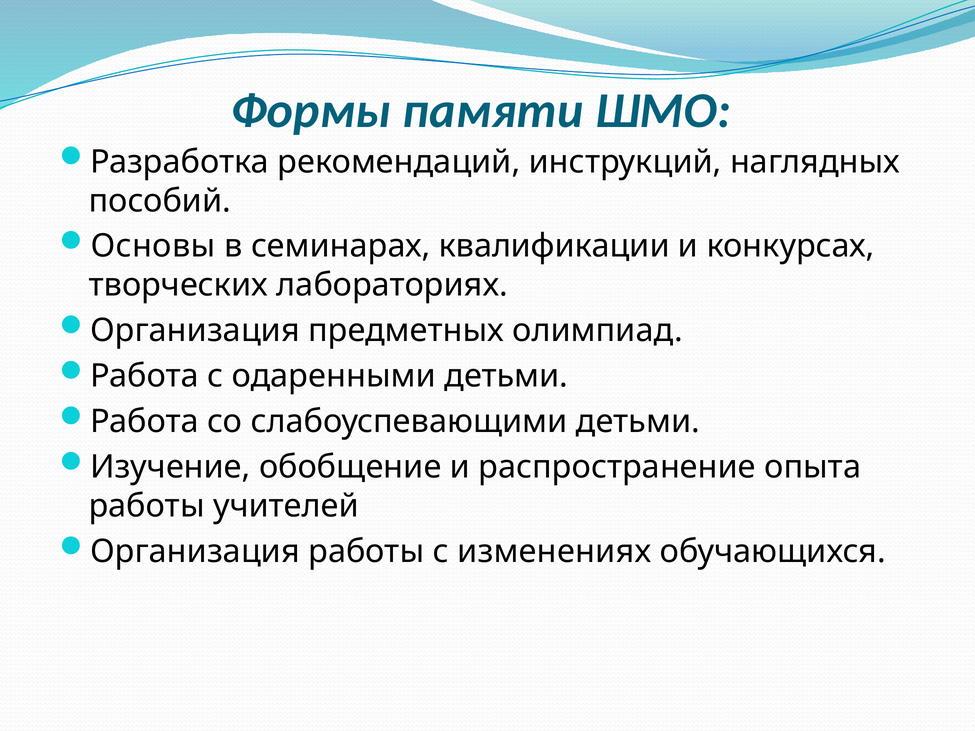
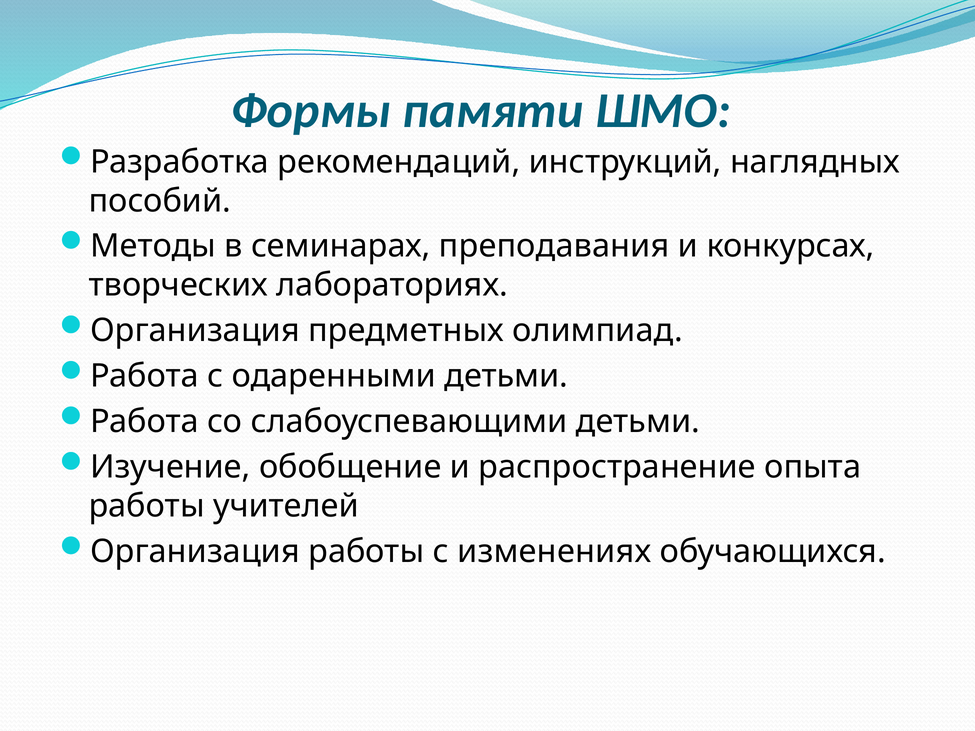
Основы: Основы -> Методы
квалификации: квалификации -> преподавания
